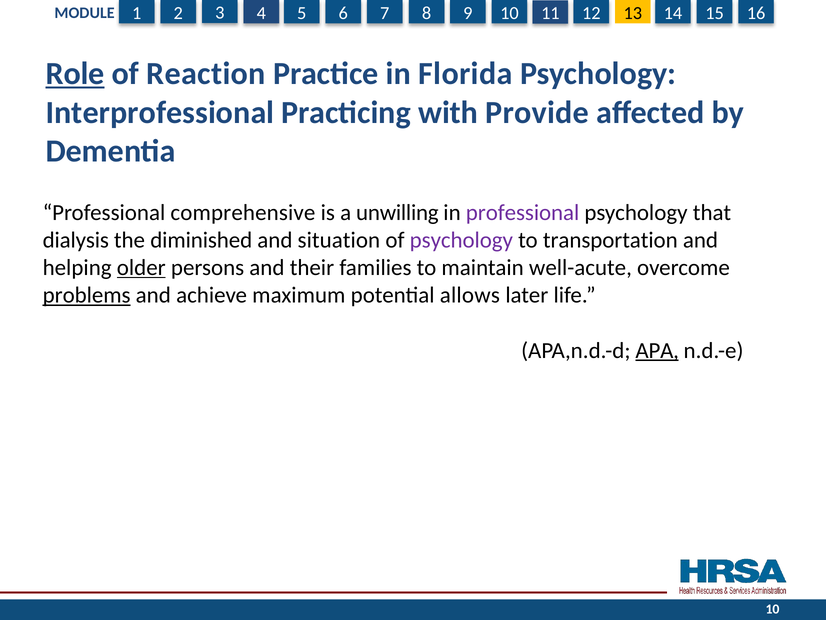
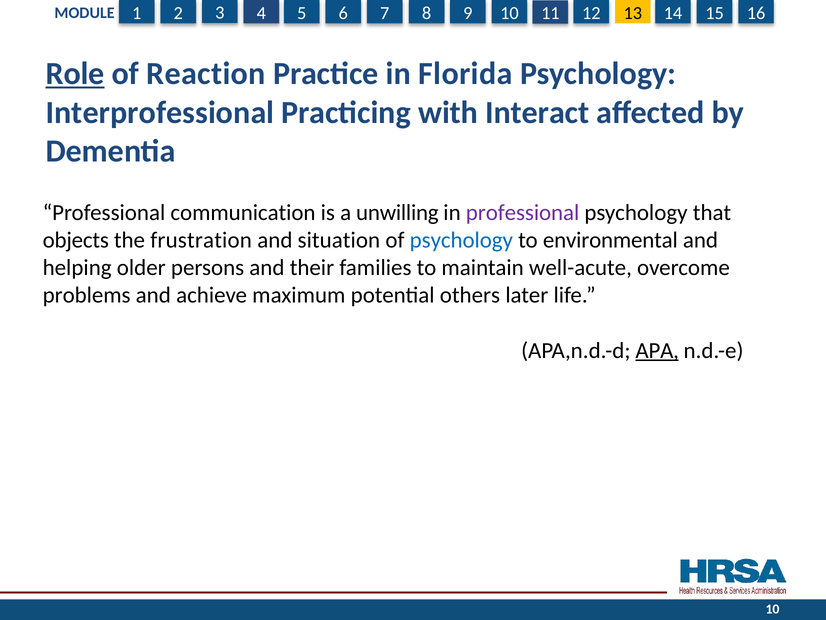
Provide: Provide -> Interact
comprehensive: comprehensive -> communication
dialysis: dialysis -> objects
diminished: diminished -> frustration
psychology at (461, 240) colour: purple -> blue
transportation: transportation -> environmental
older underline: present -> none
problems underline: present -> none
allows: allows -> others
